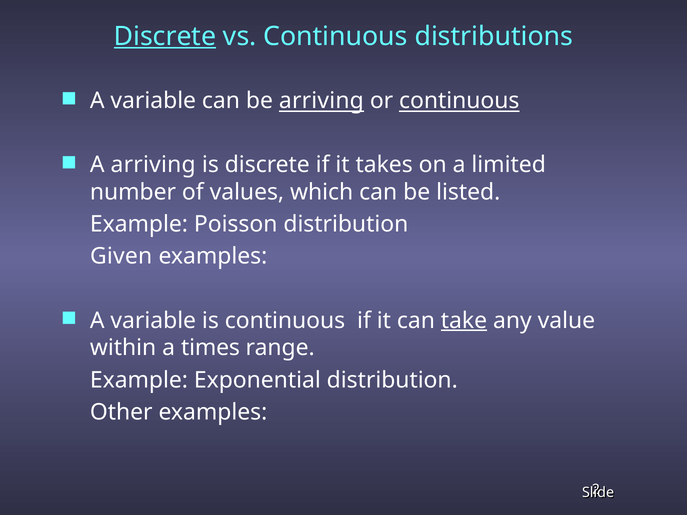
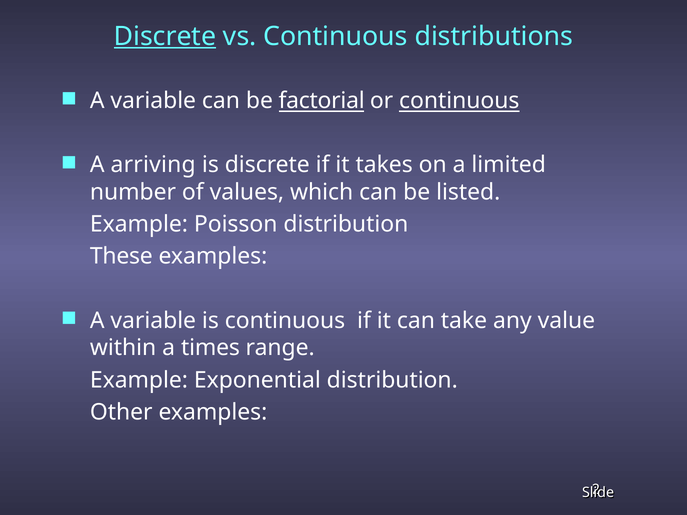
be arriving: arriving -> factorial
Given: Given -> These
take underline: present -> none
